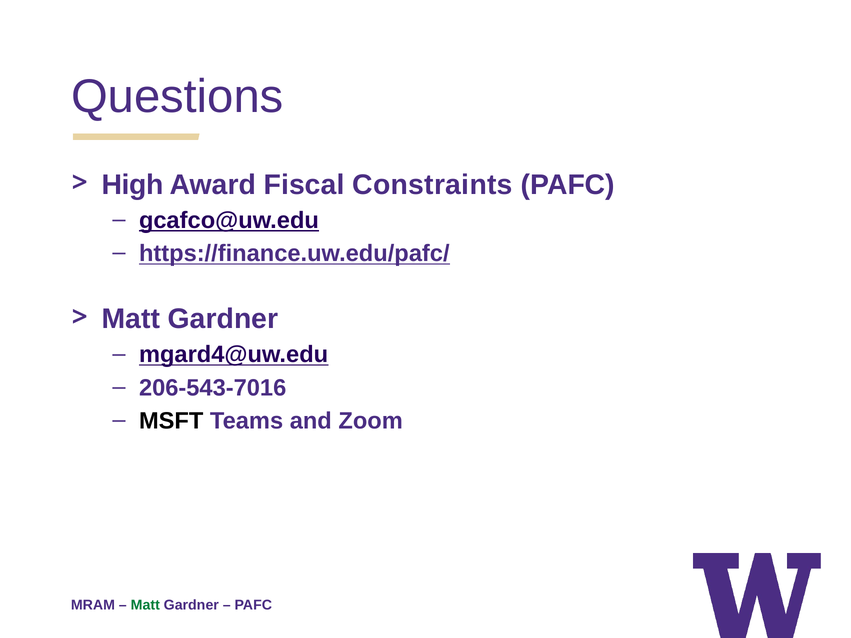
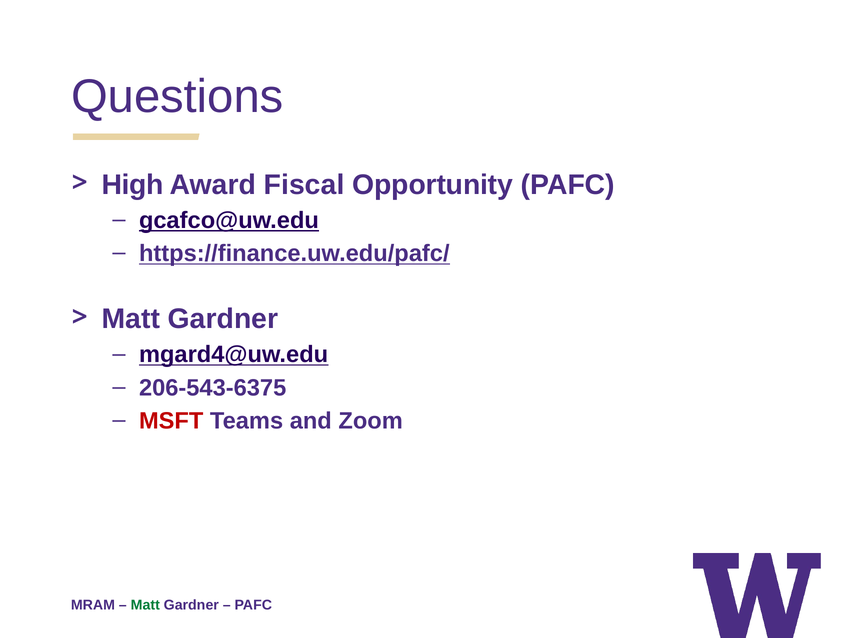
Constraints: Constraints -> Opportunity
206-543-7016: 206-543-7016 -> 206-543-6375
MSFT colour: black -> red
